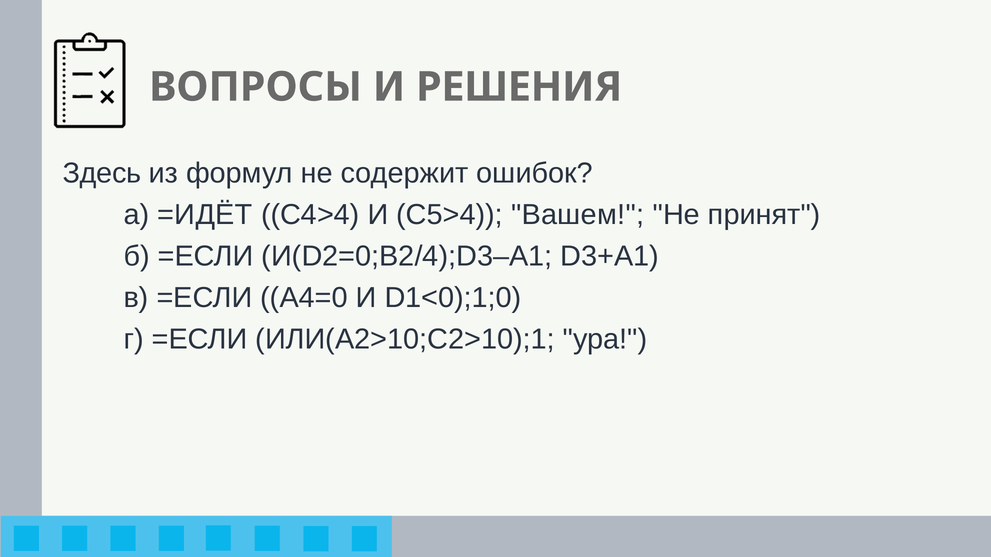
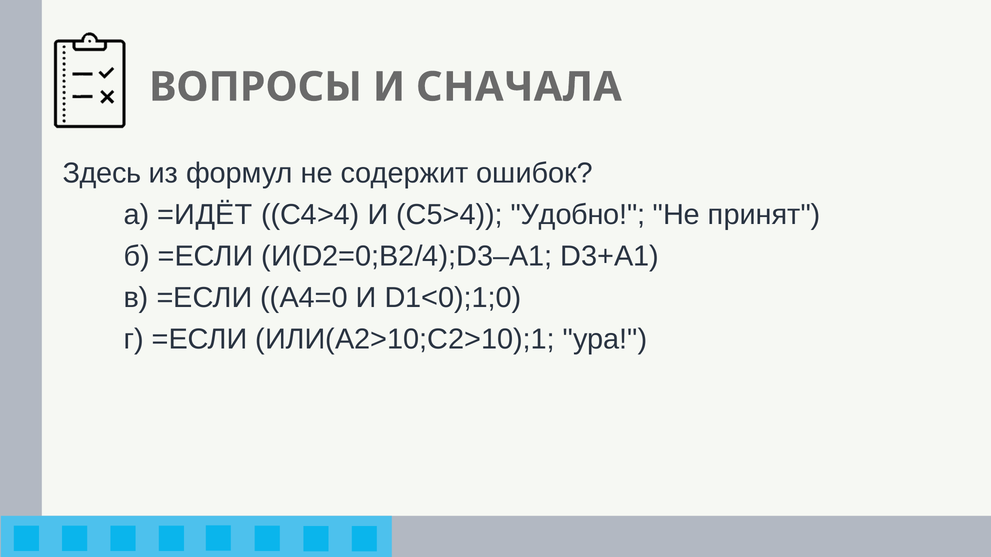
РЕШЕНИЯ: РЕШЕНИЯ -> СНАЧАЛА
Вашем: Вашем -> Удобно
